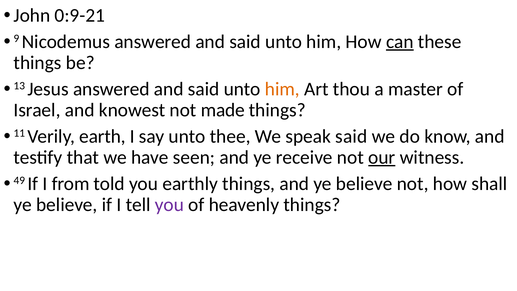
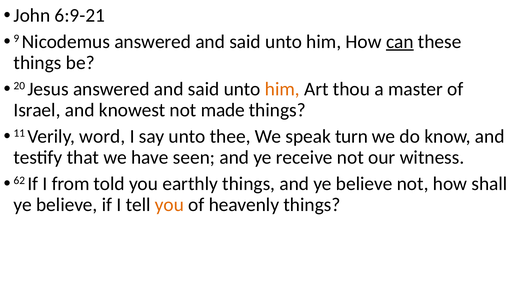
0:9-21: 0:9-21 -> 6:9-21
13: 13 -> 20
earth: earth -> word
speak said: said -> turn
our underline: present -> none
49: 49 -> 62
you at (169, 204) colour: purple -> orange
